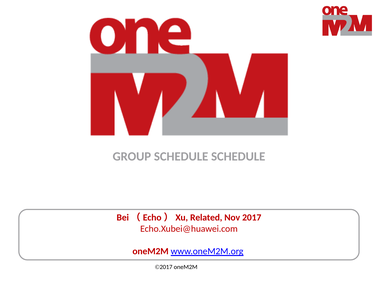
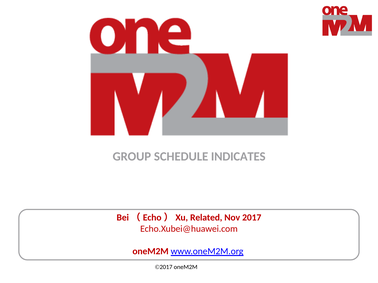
SCHEDULE SCHEDULE: SCHEDULE -> INDICATES
